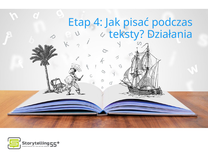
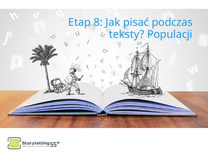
4: 4 -> 8
Działania: Działania -> Populacji
